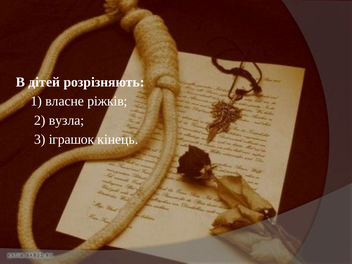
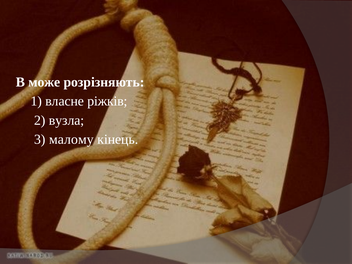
дітей: дітей -> може
іграшок: іграшок -> малому
